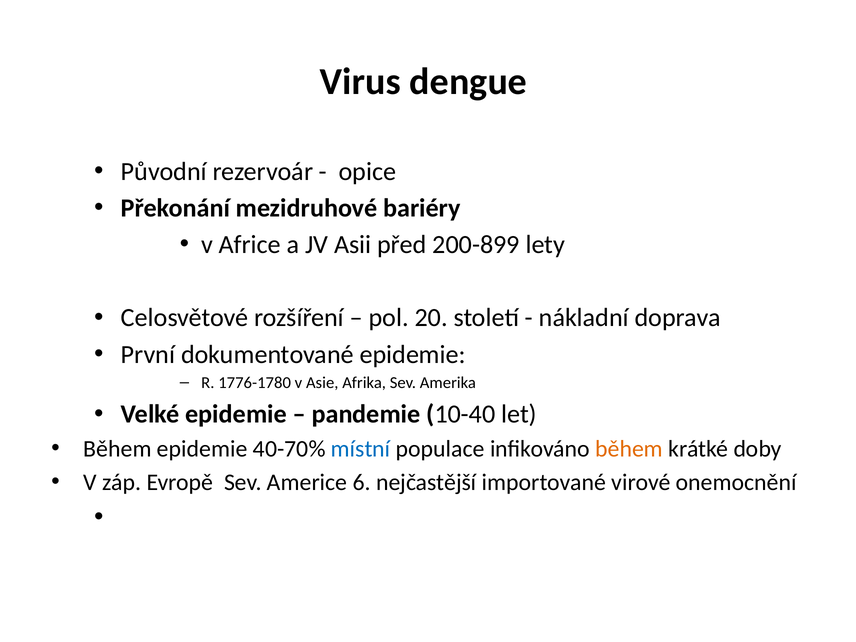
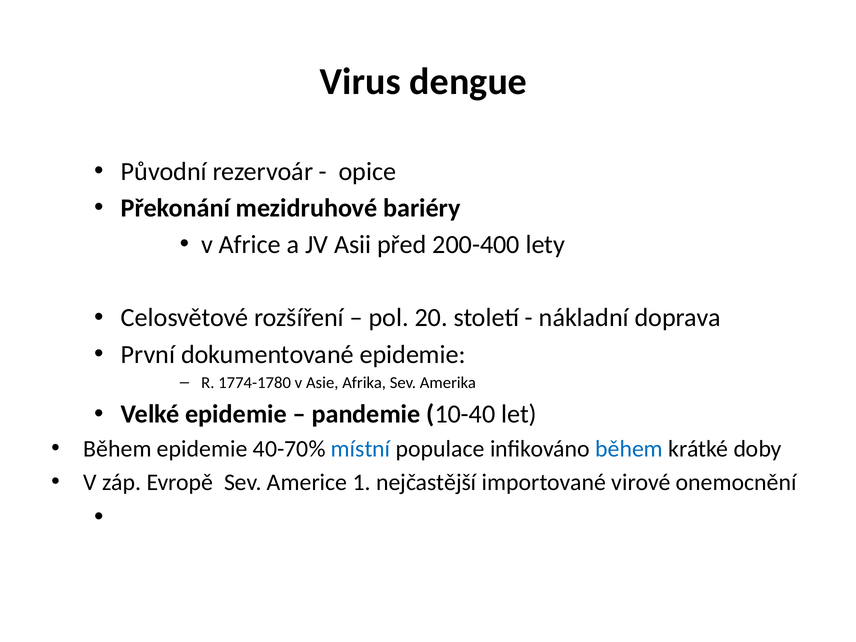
200-899: 200-899 -> 200-400
1776-1780: 1776-1780 -> 1774-1780
během at (629, 449) colour: orange -> blue
6: 6 -> 1
